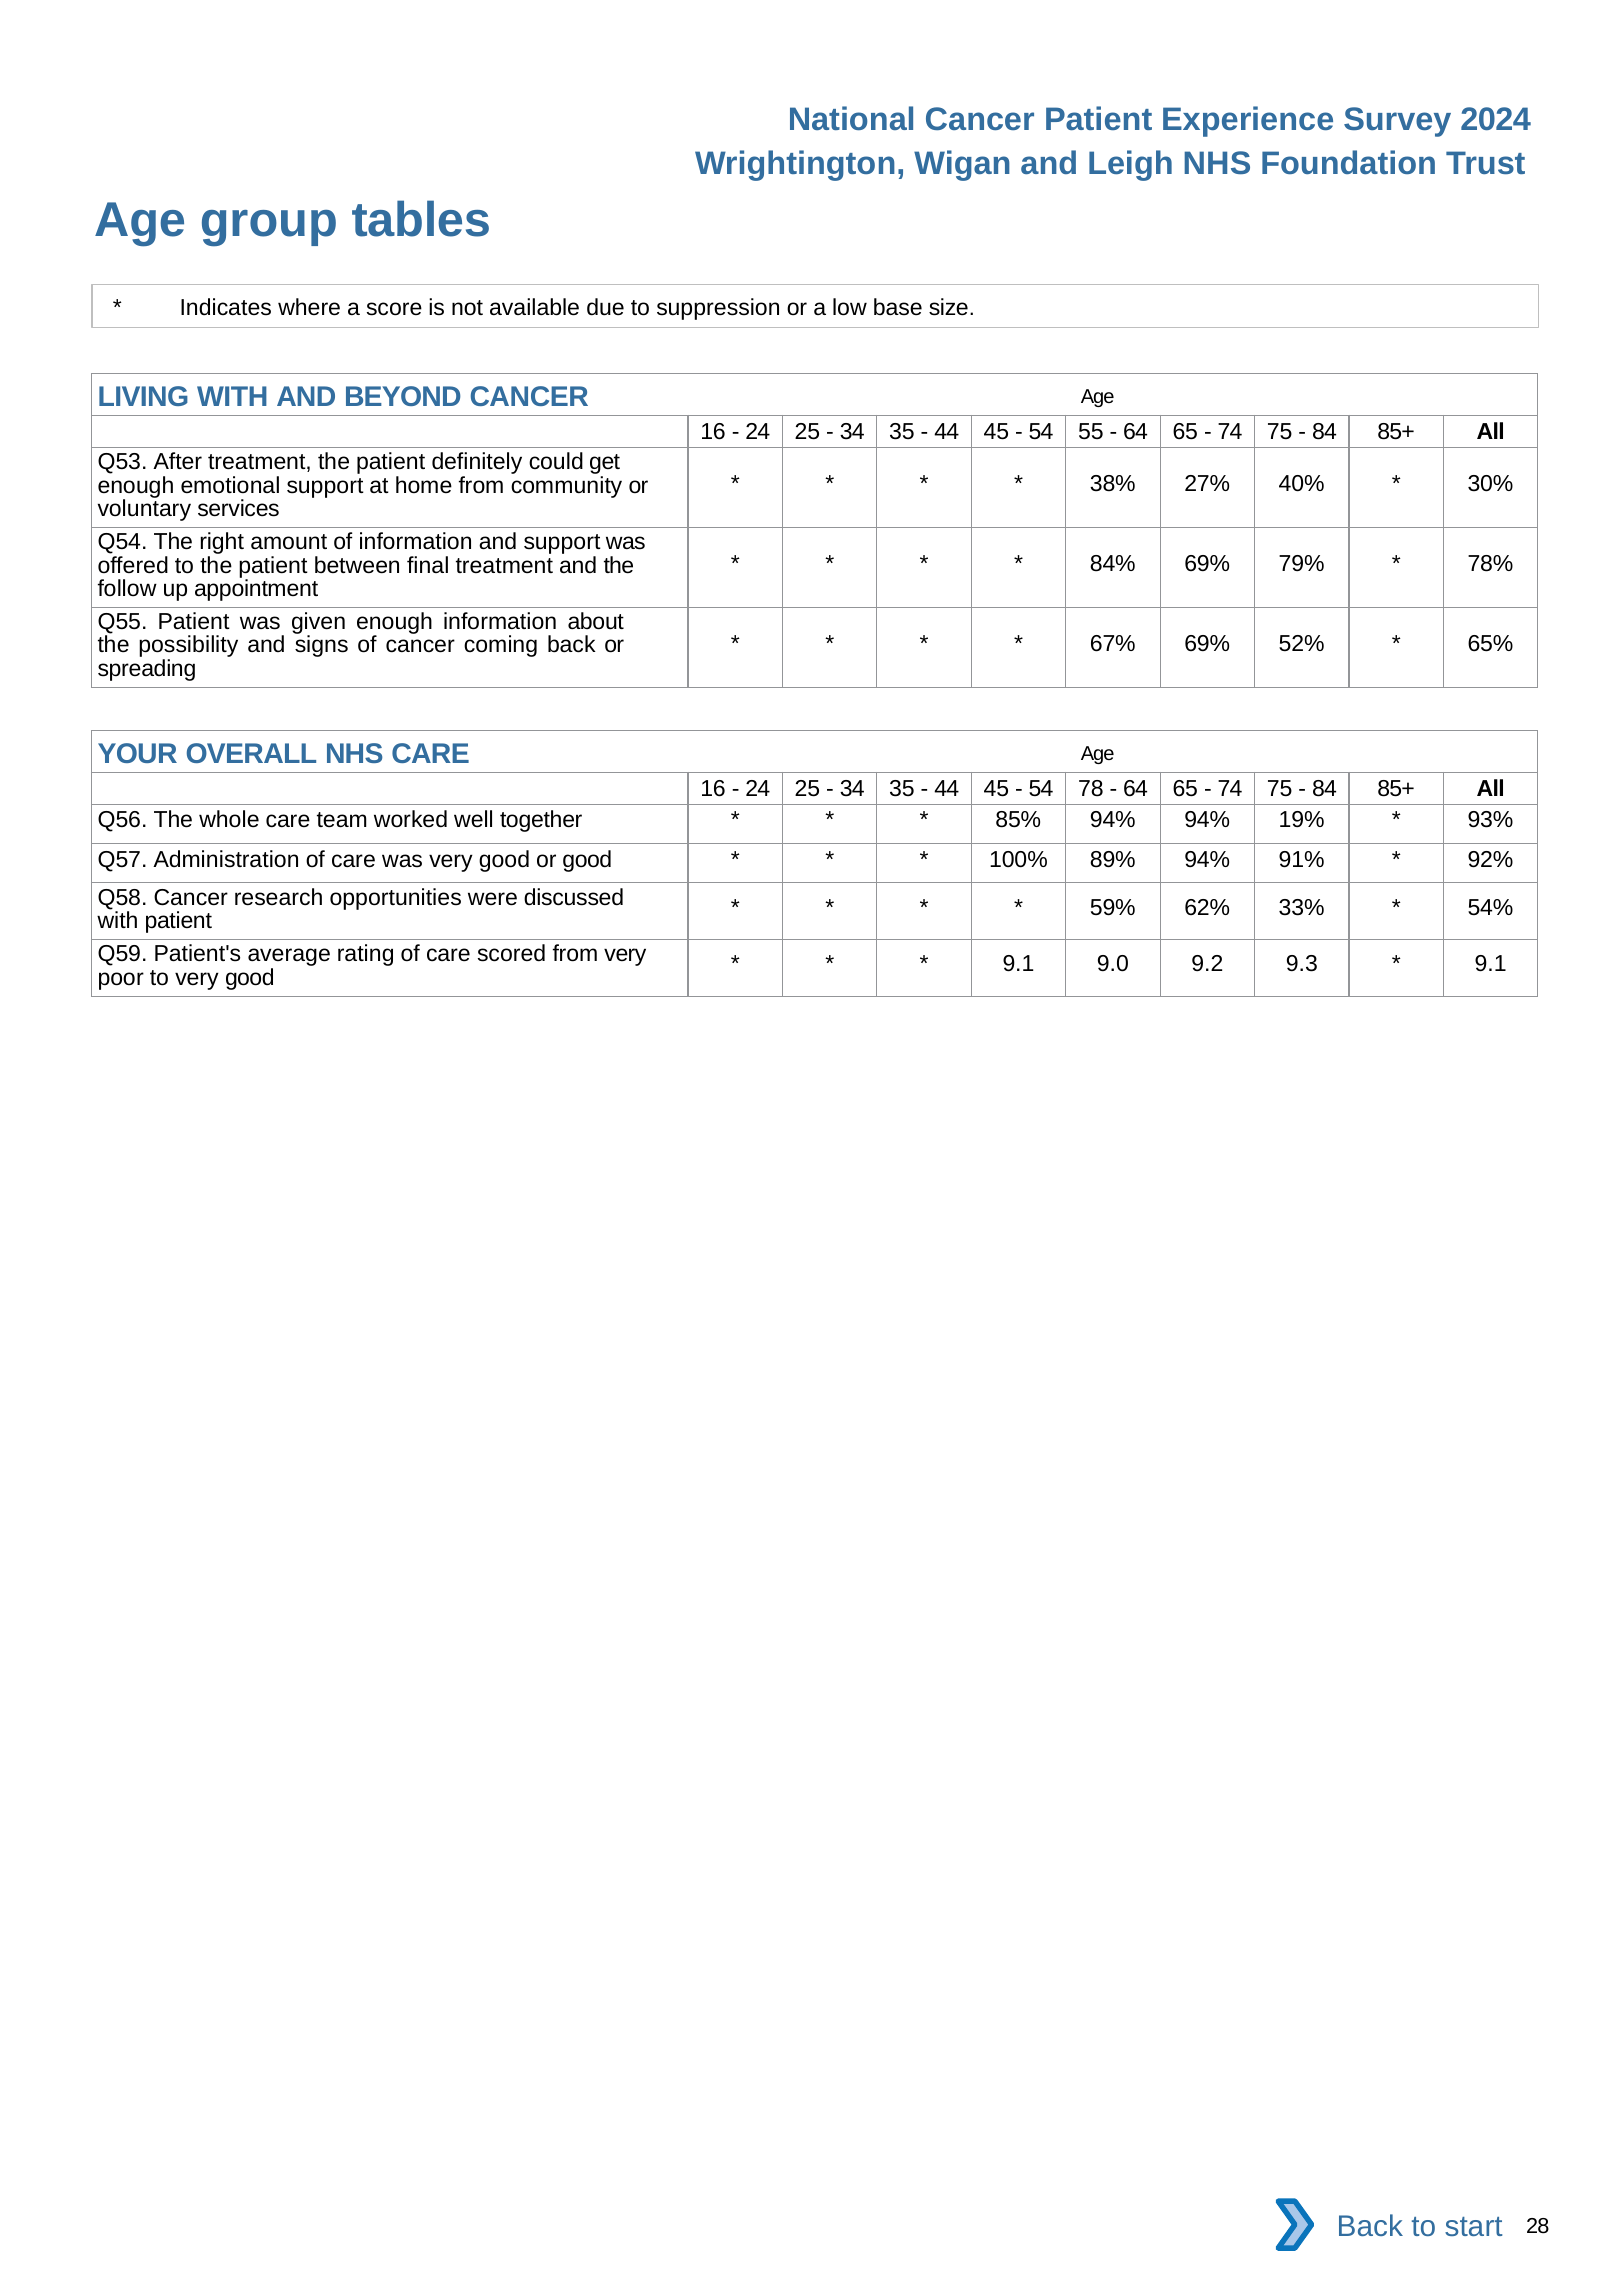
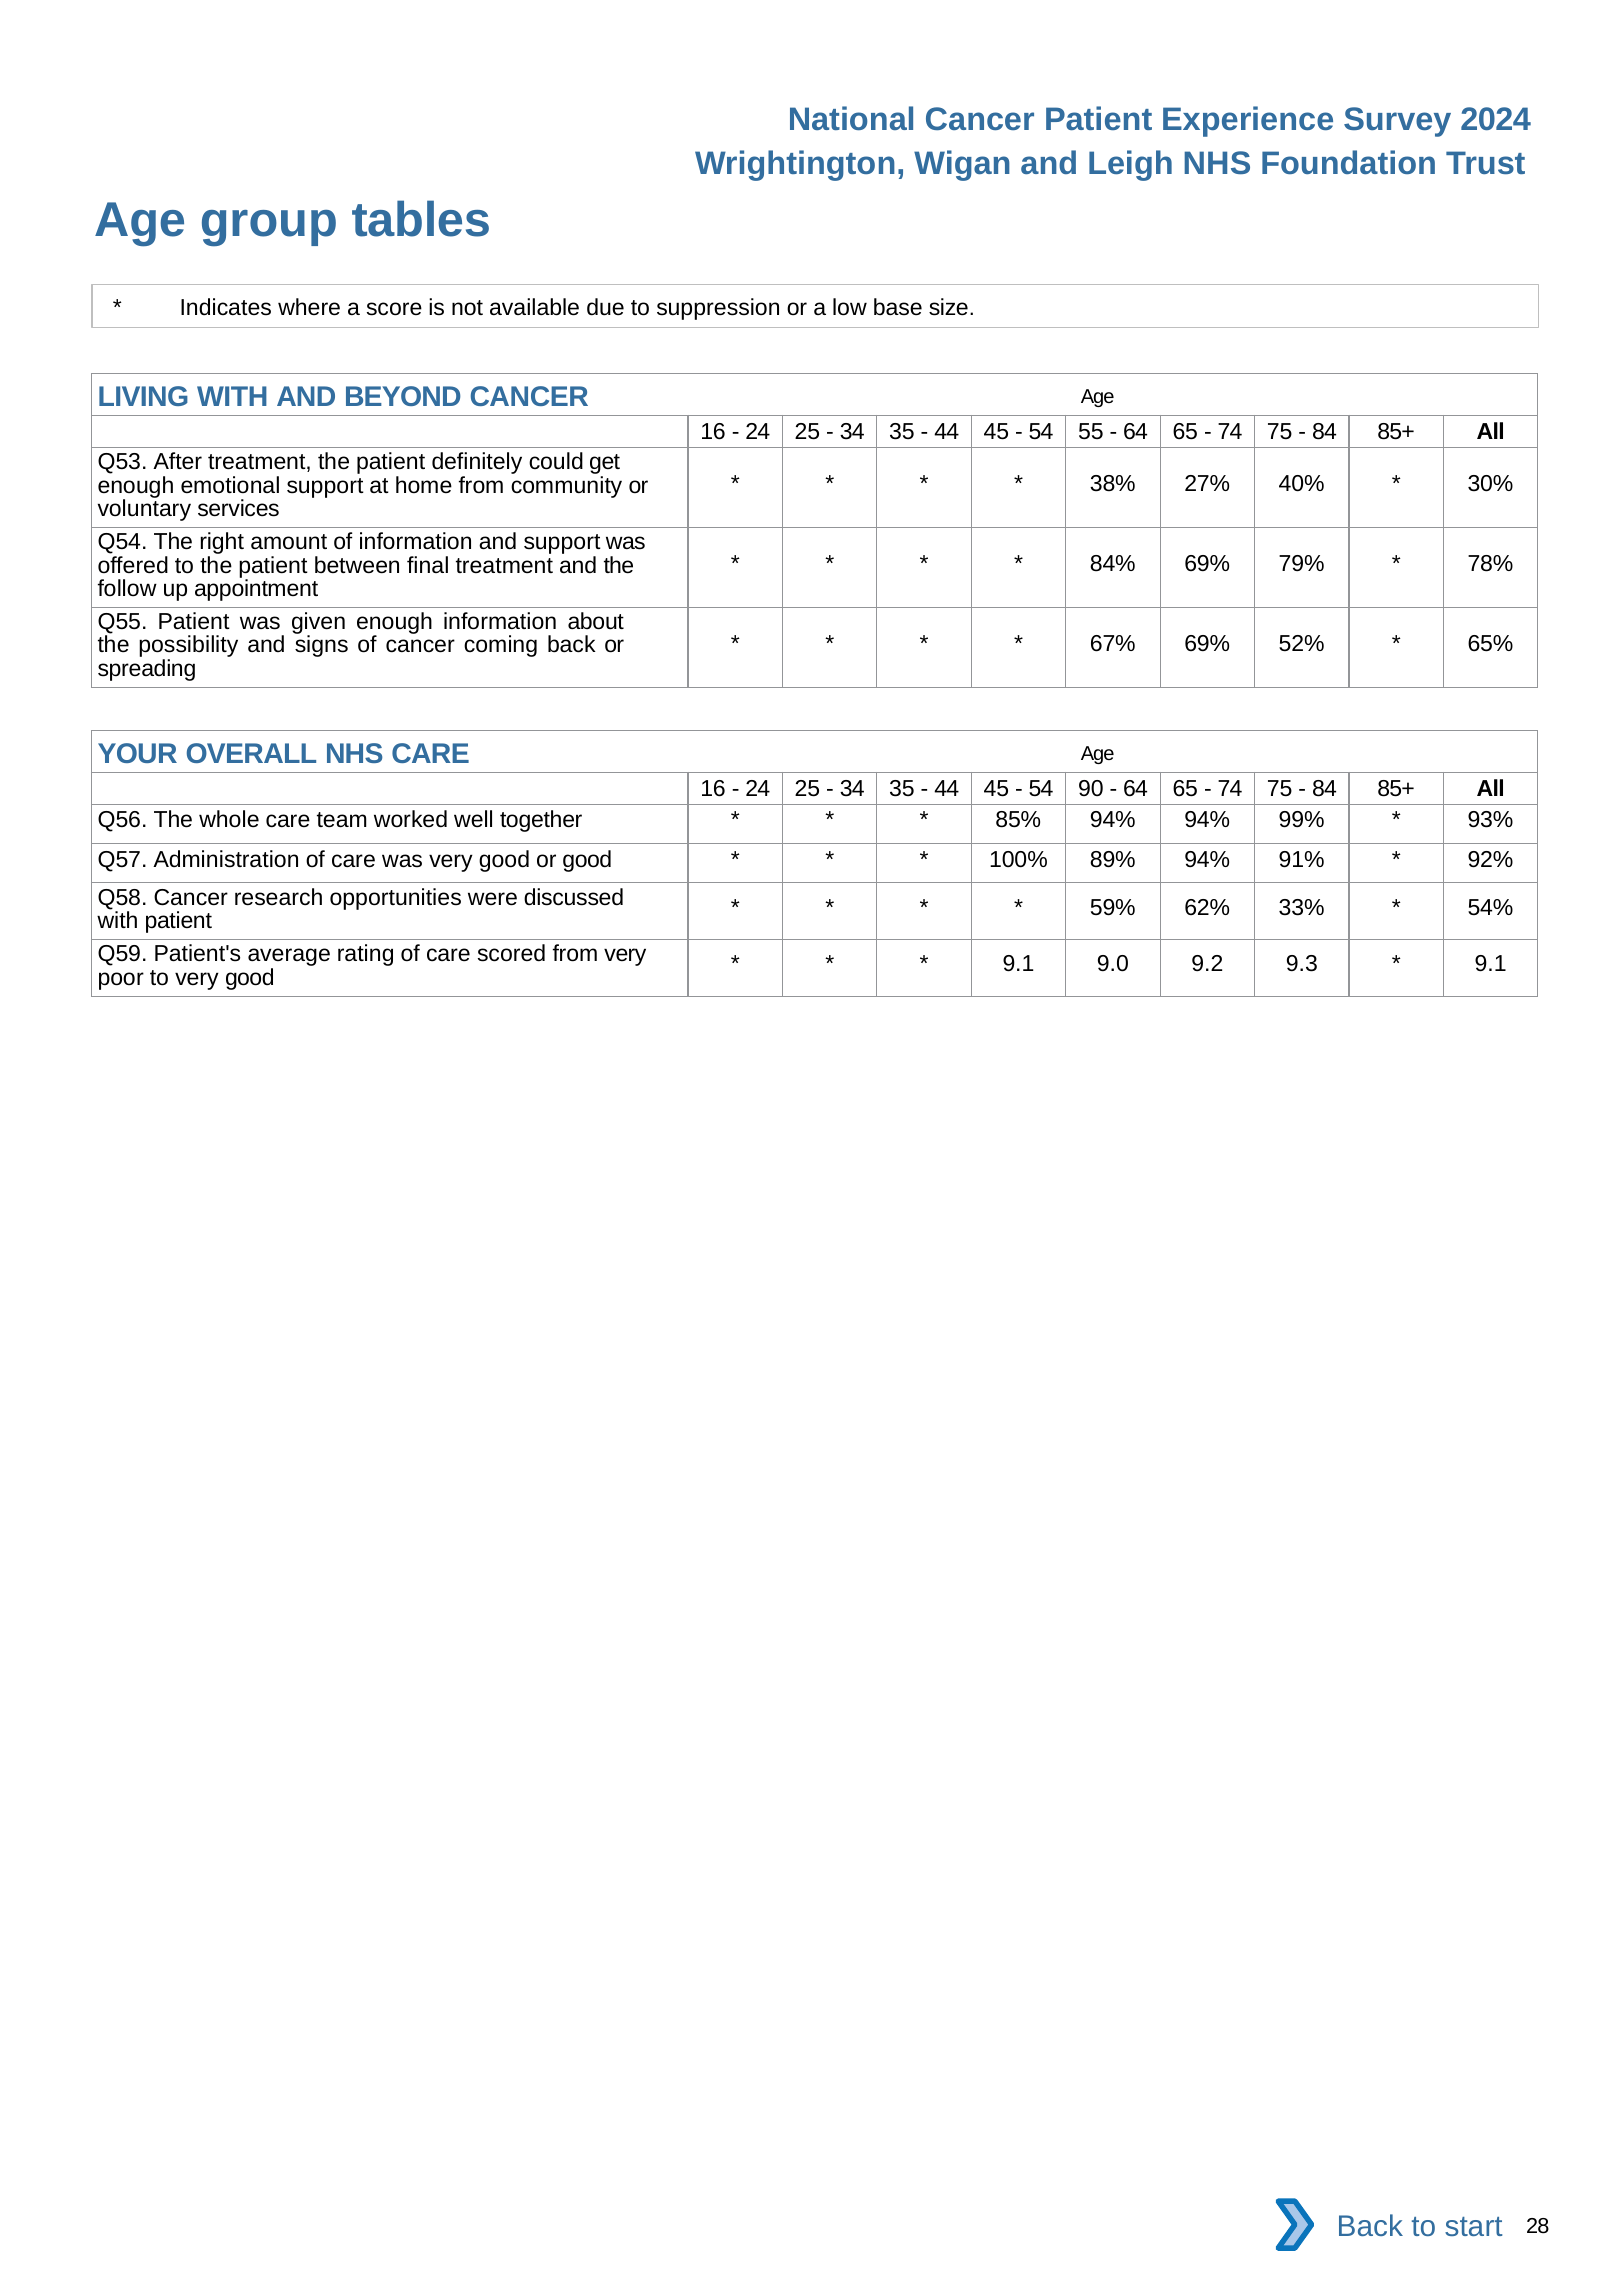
78: 78 -> 90
19%: 19% -> 99%
